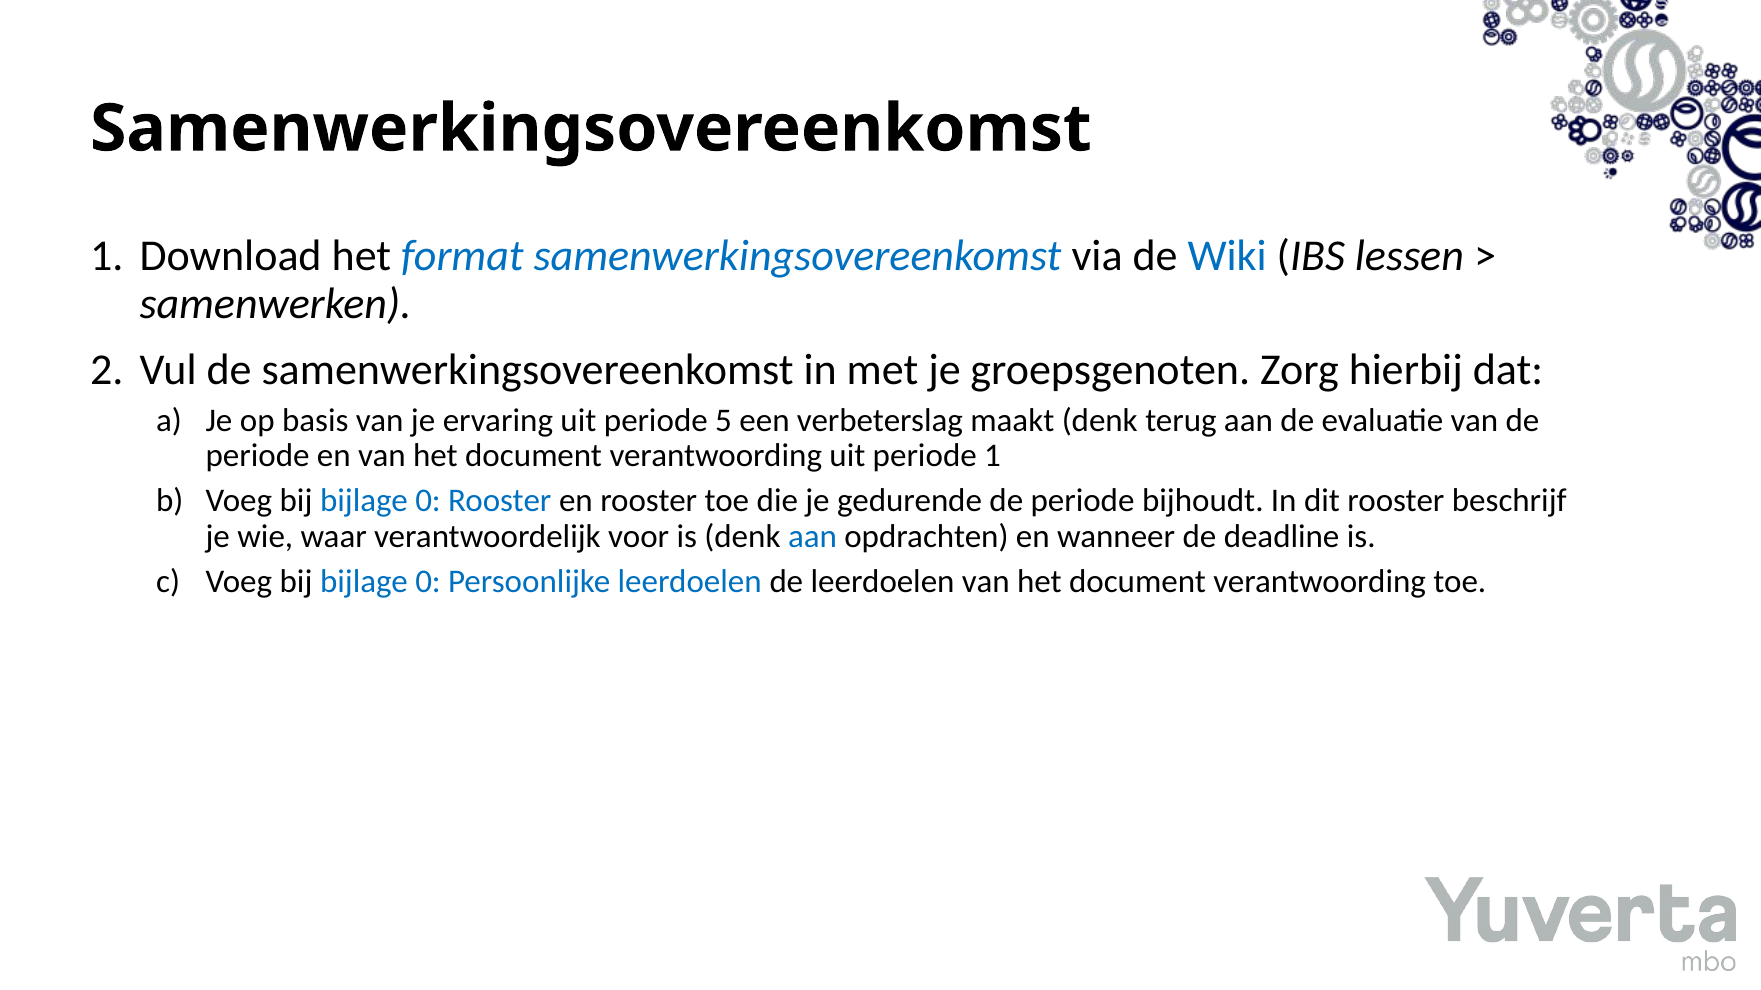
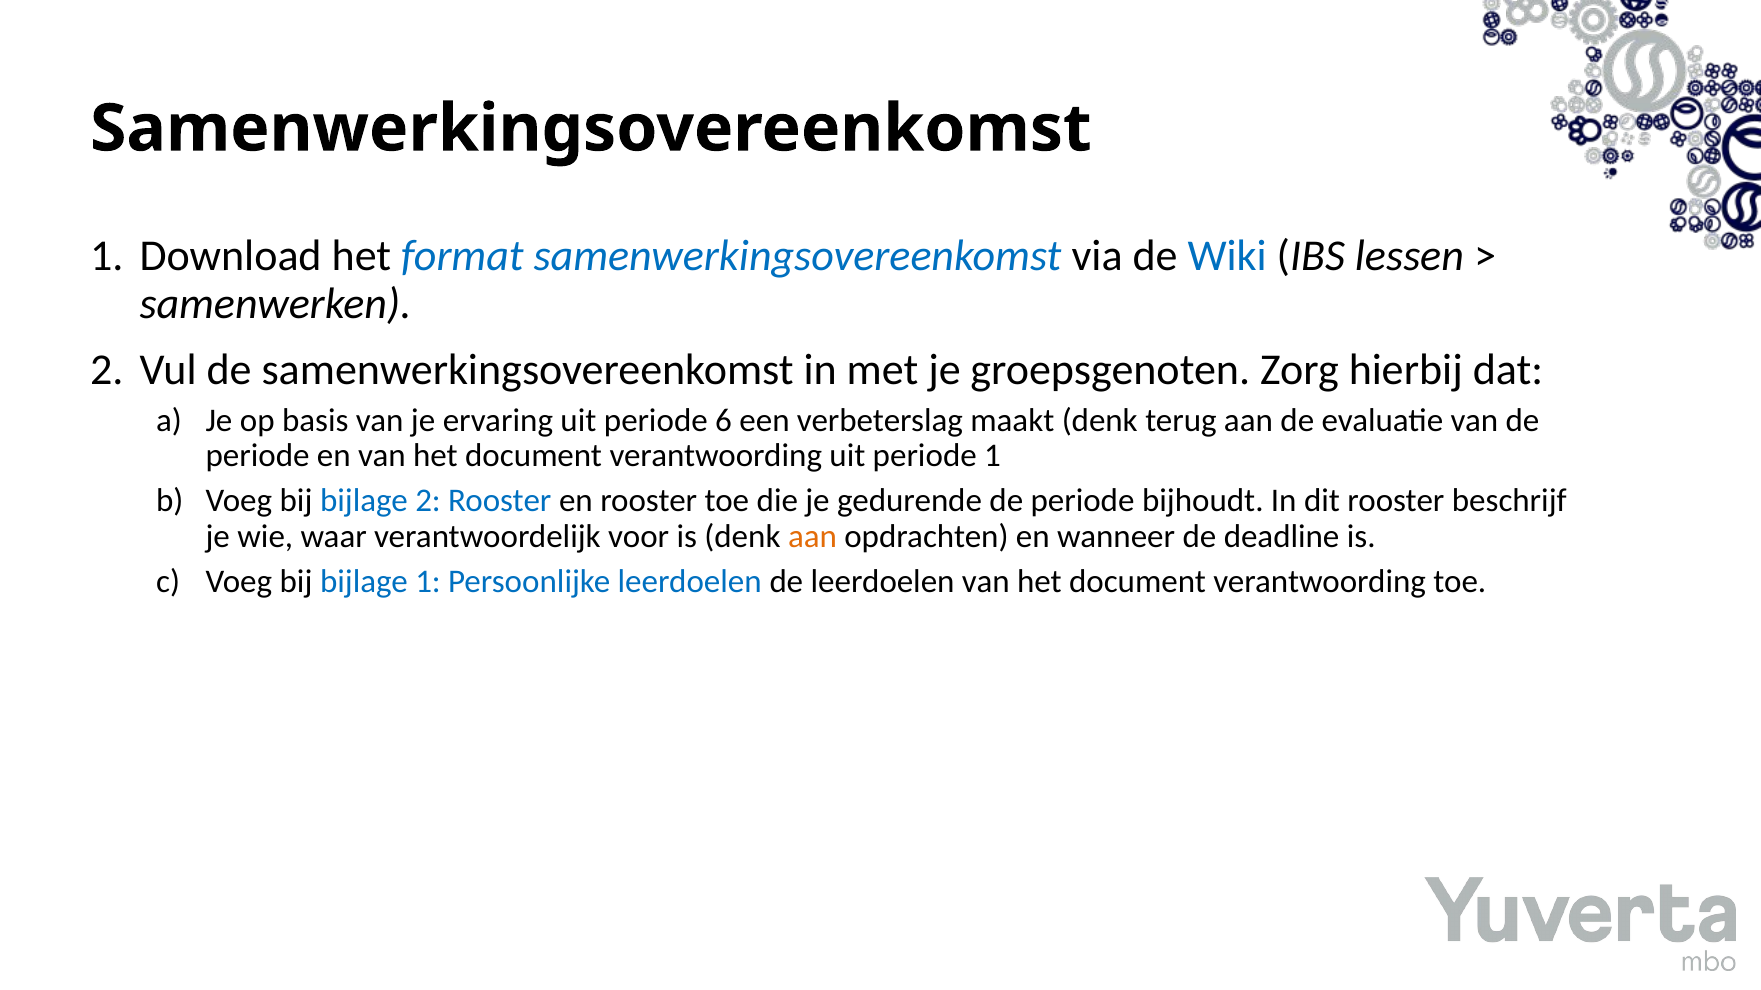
5: 5 -> 6
0 at (428, 501): 0 -> 2
aan at (813, 537) colour: blue -> orange
0 at (428, 582): 0 -> 1
